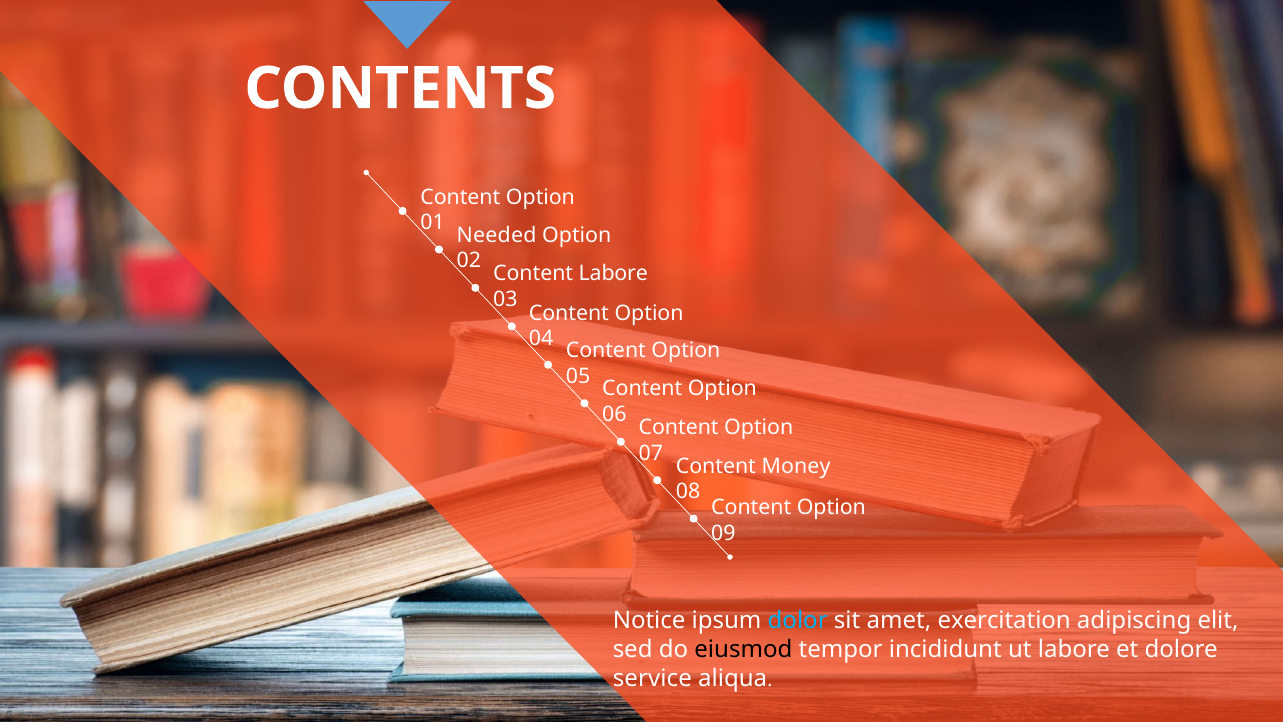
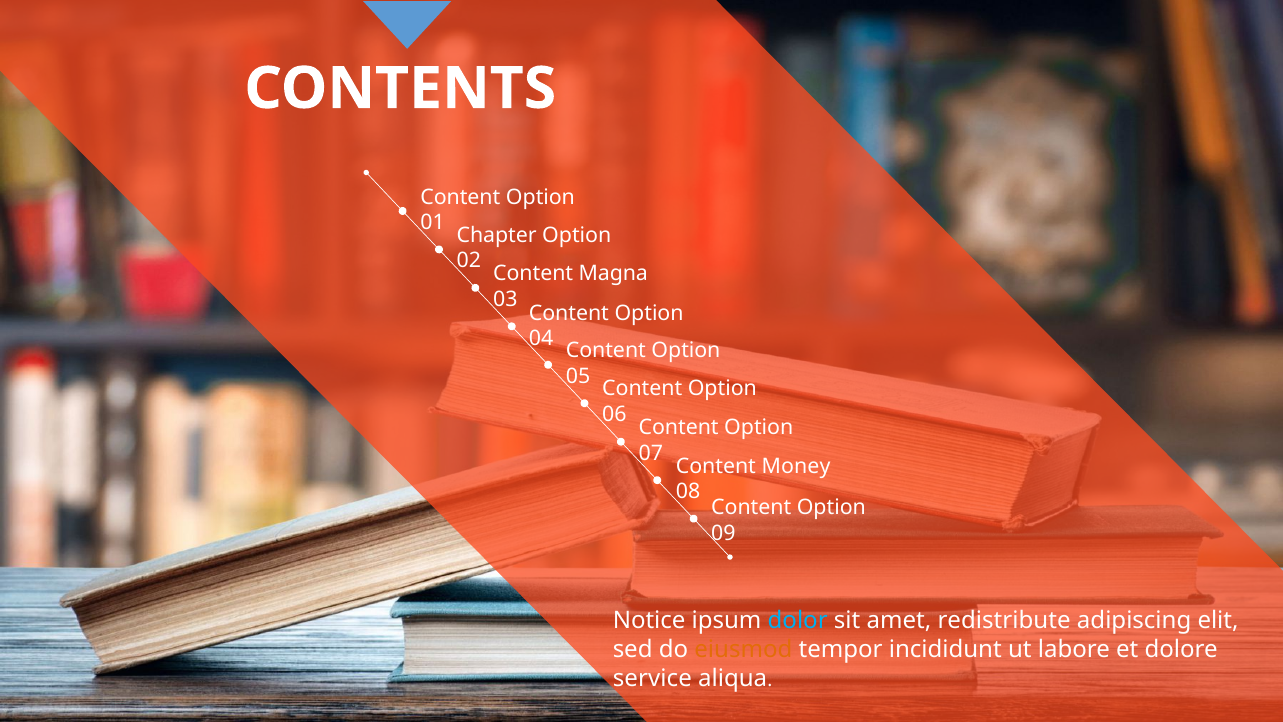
Needed: Needed -> Chapter
Content Labore: Labore -> Magna
exercitation: exercitation -> redistribute
eiusmod colour: black -> orange
